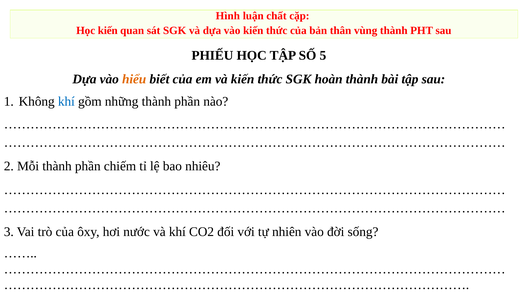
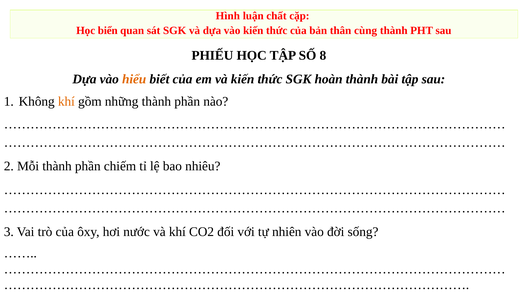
Học kiến: kiến -> biển
vùng: vùng -> cùng
5: 5 -> 8
khí at (66, 102) colour: blue -> orange
